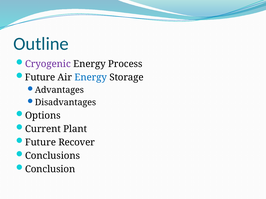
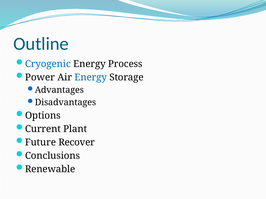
Cryogenic colour: purple -> blue
Future at (40, 77): Future -> Power
Conclusion: Conclusion -> Renewable
